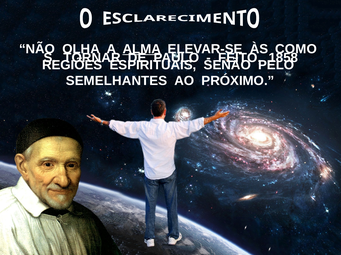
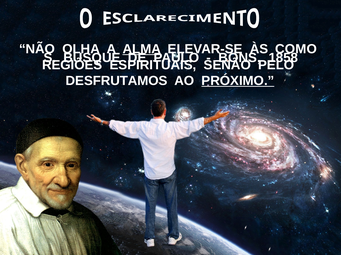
TORNAR: TORNAR -> BUSQUE
FEITO: FEITO -> BONS
SEMELHANTES: SEMELHANTES -> DESFRUTAMOS
PRÓXIMO underline: none -> present
